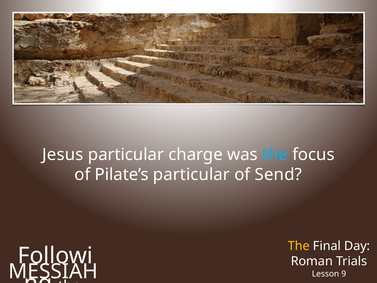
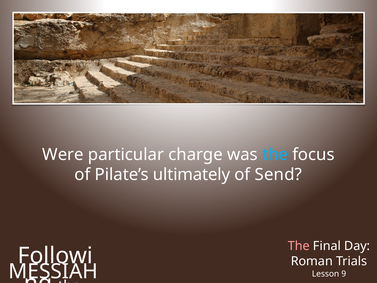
Jesus: Jesus -> Were
Pilate’s particular: particular -> ultimately
The at (299, 246) colour: yellow -> pink
